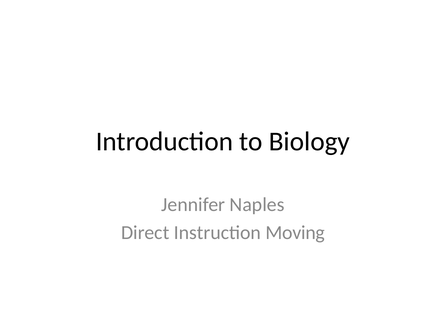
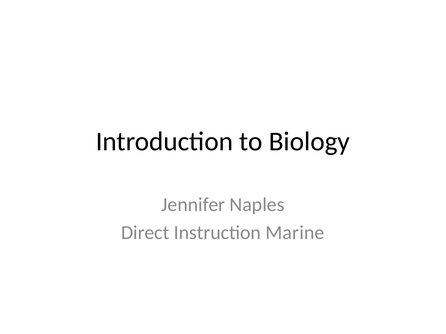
Moving: Moving -> Marine
